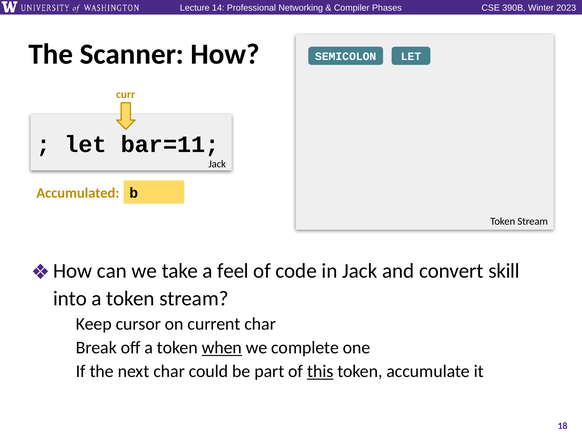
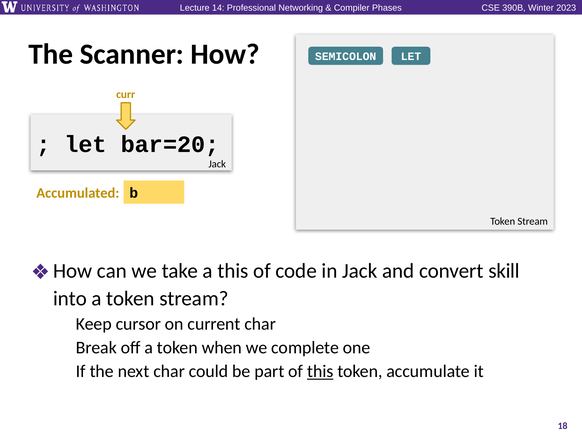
bar=11: bar=11 -> bar=20
a feel: feel -> this
when underline: present -> none
